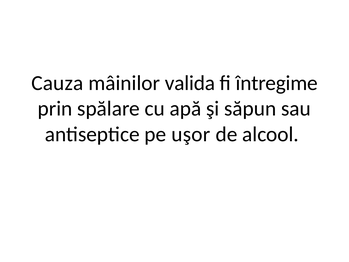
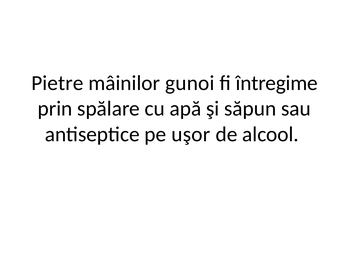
Cauza: Cauza -> Pietre
valida: valida -> gunoi
